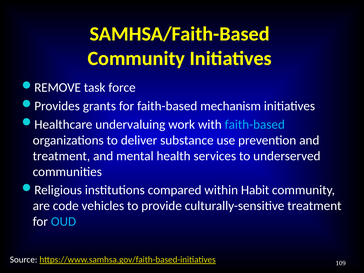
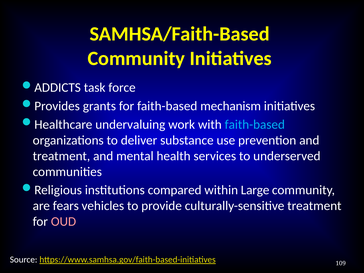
REMOVE: REMOVE -> ADDICTS
Habit: Habit -> Large
code: code -> fears
OUD colour: light blue -> pink
